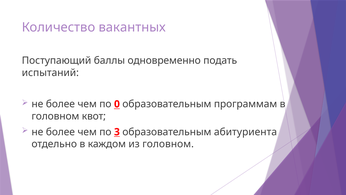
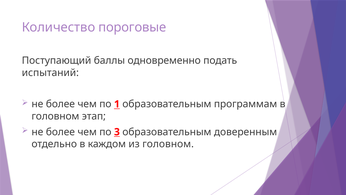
вакантных: вакантных -> пороговые
0: 0 -> 1
квот: квот -> этап
абитуриента: абитуриента -> доверенным
